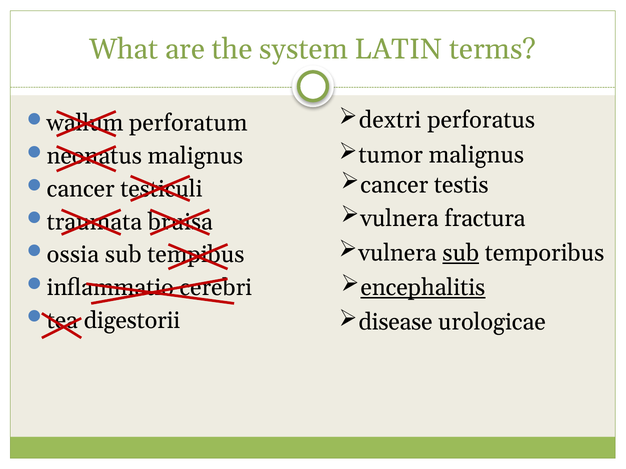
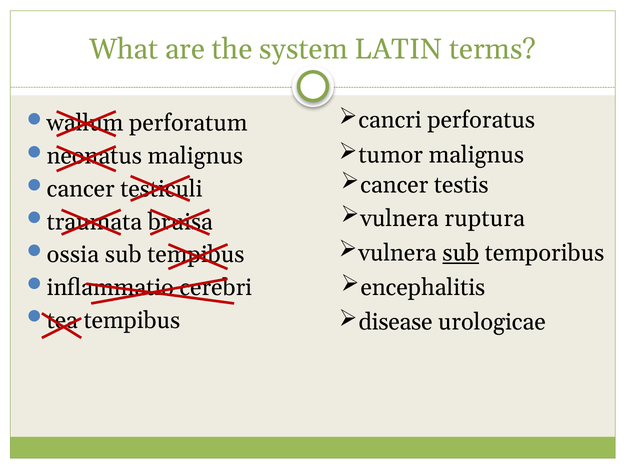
dextri: dextri -> cancri
fractura: fractura -> ruptura
encephalitis underline: present -> none
digestorii at (132, 321): digestorii -> tempibus
